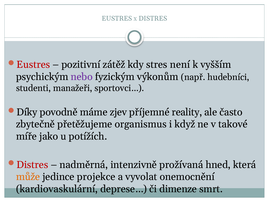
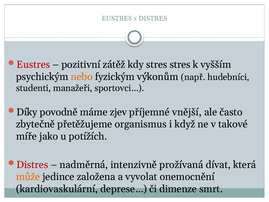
stres není: není -> stres
nebo colour: purple -> orange
reality: reality -> vnější
hned: hned -> dívat
projekce: projekce -> založena
